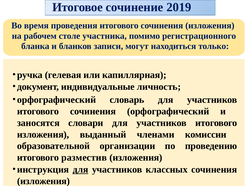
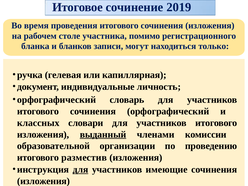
заносятся: заносятся -> классных
выданный underline: none -> present
классных: классных -> имеющие
